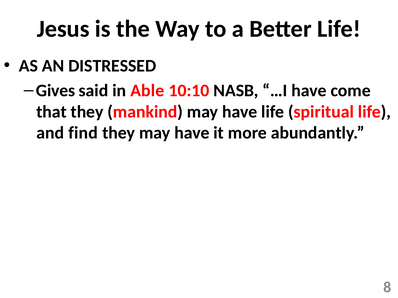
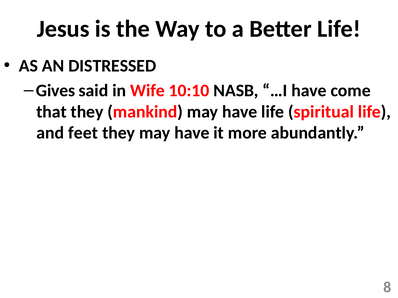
Able: Able -> Wife
find: find -> feet
